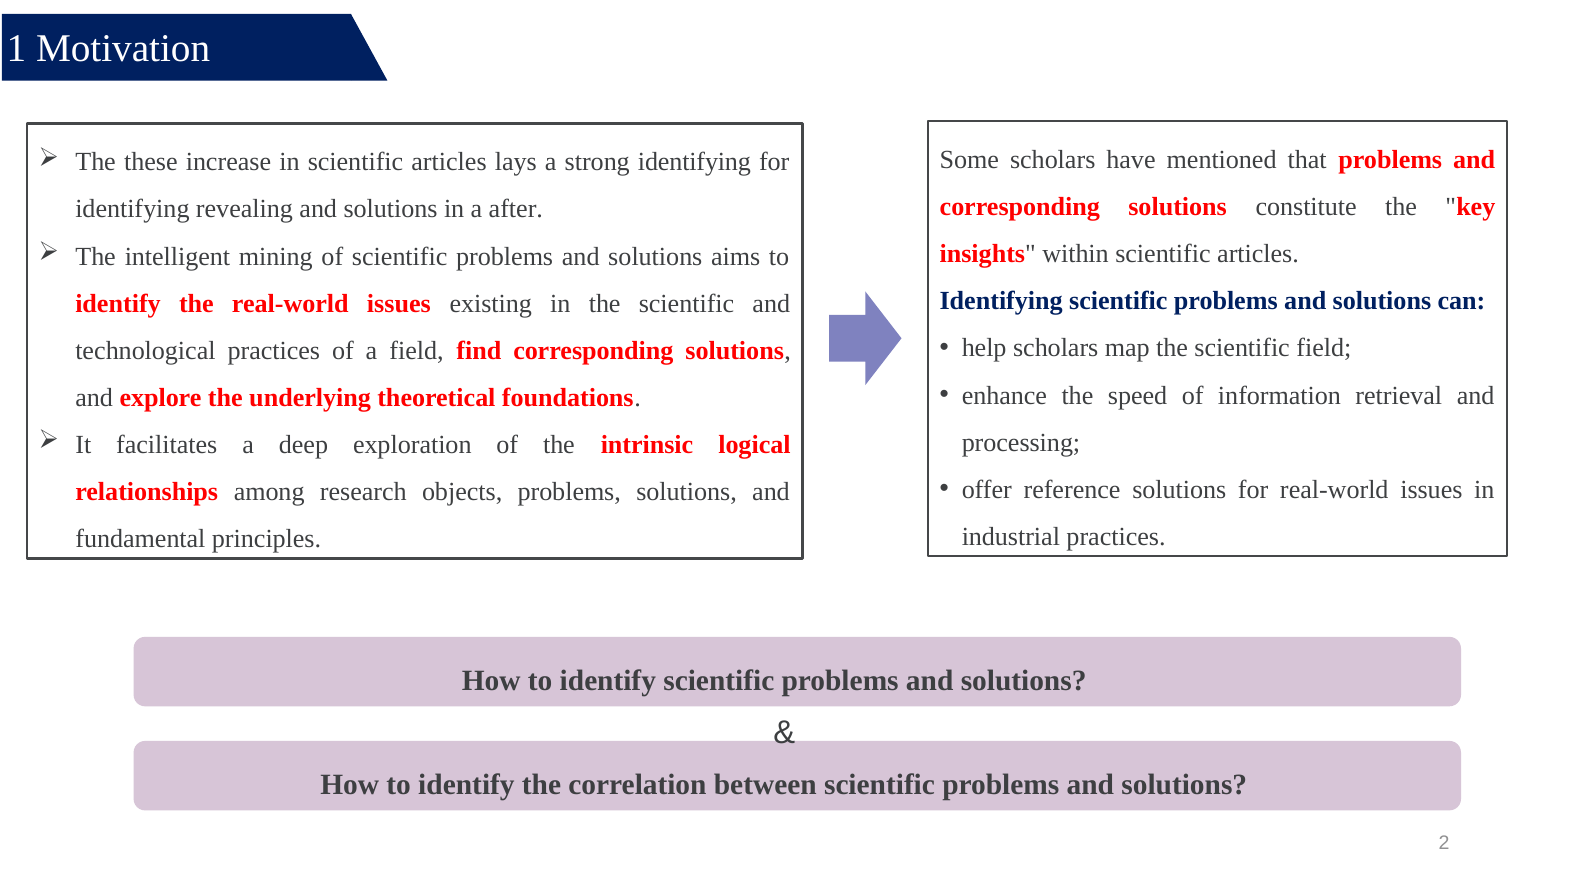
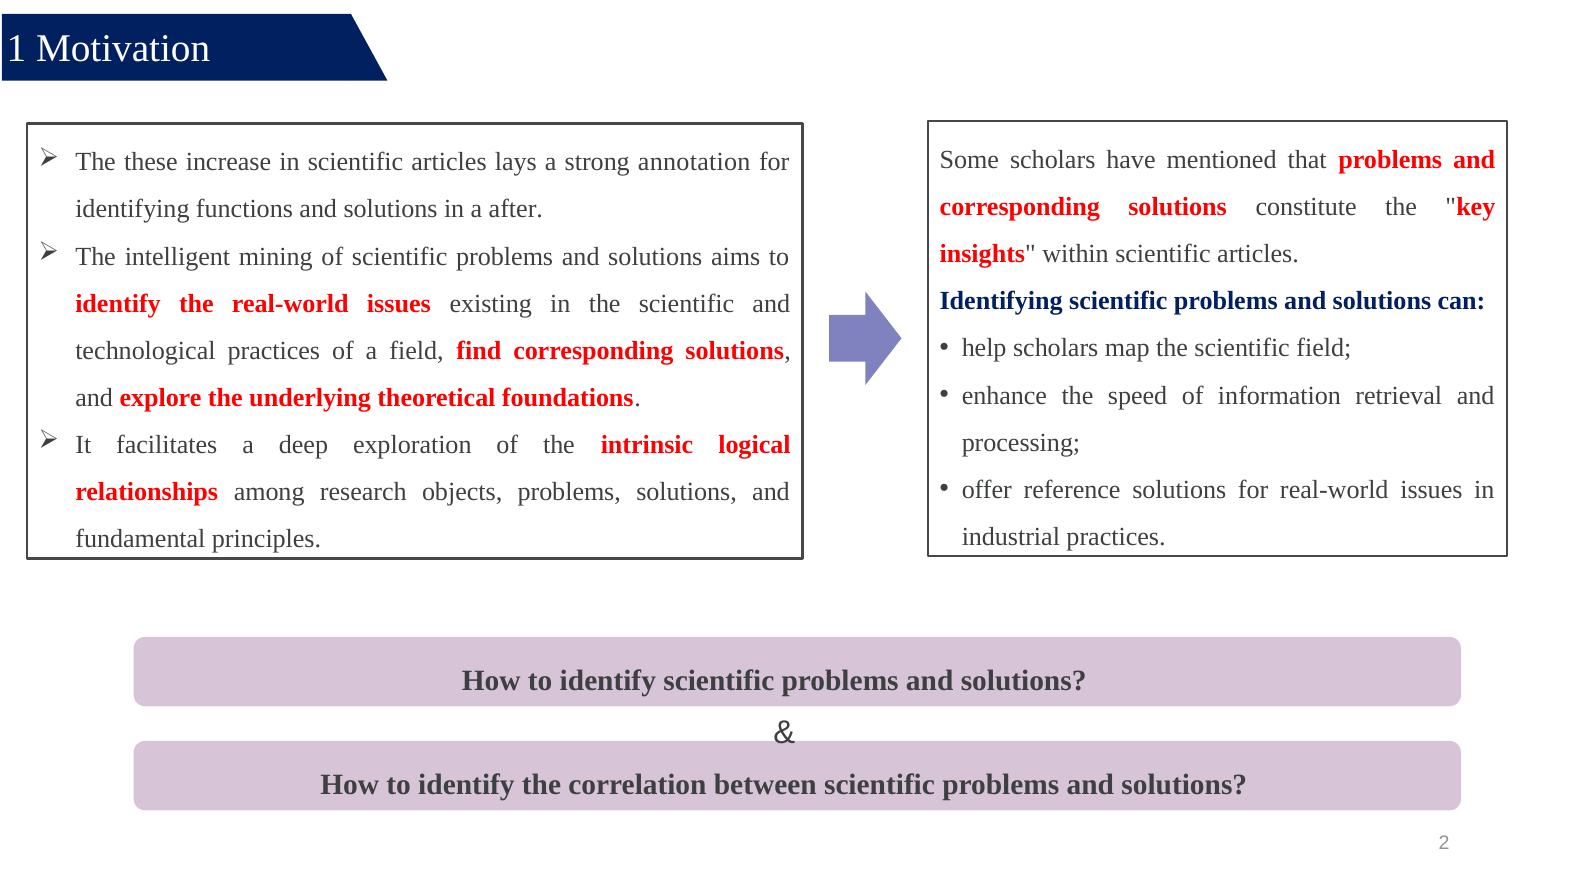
strong identifying: identifying -> annotation
revealing: revealing -> functions
